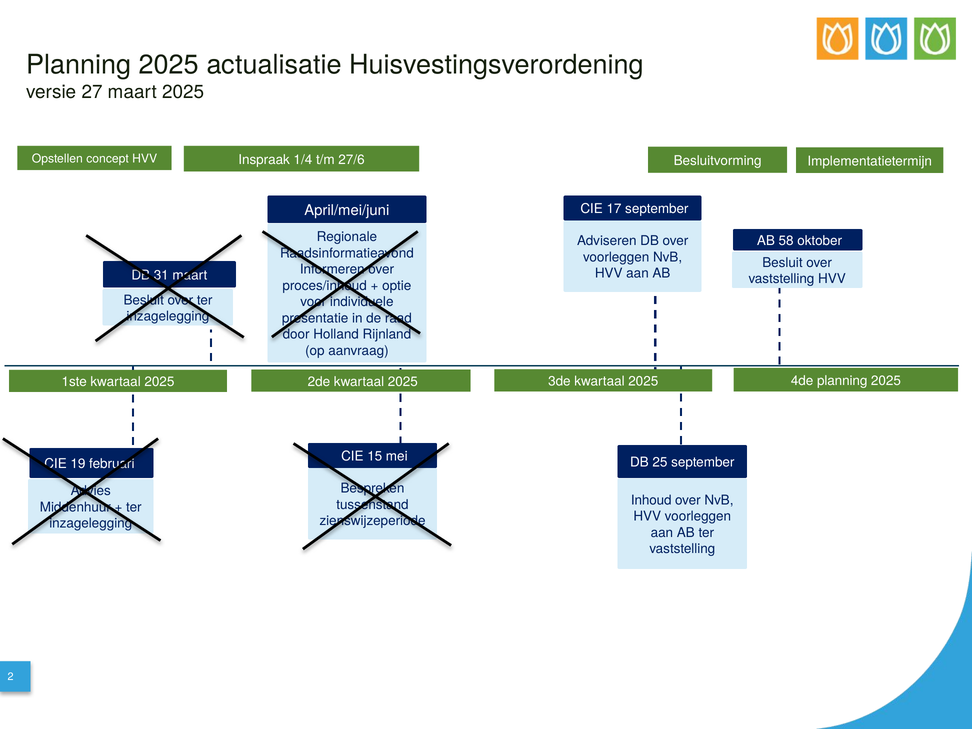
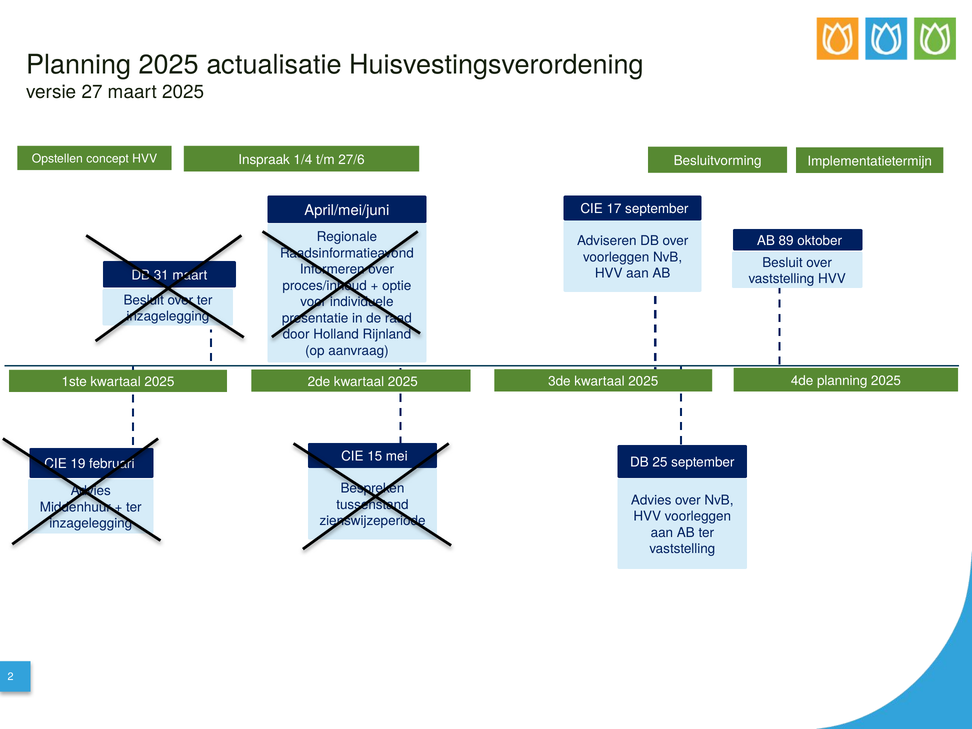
58: 58 -> 89
Inhoud at (651, 500): Inhoud -> Advies
